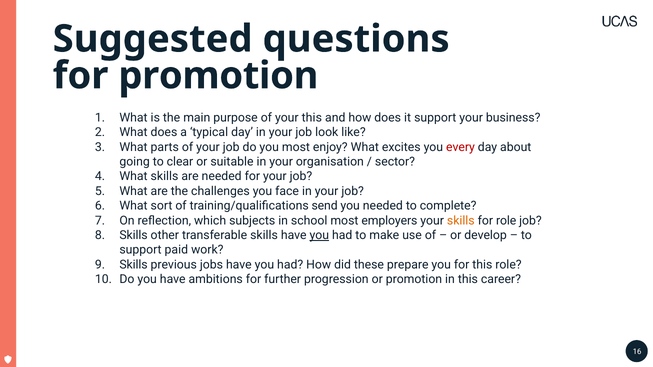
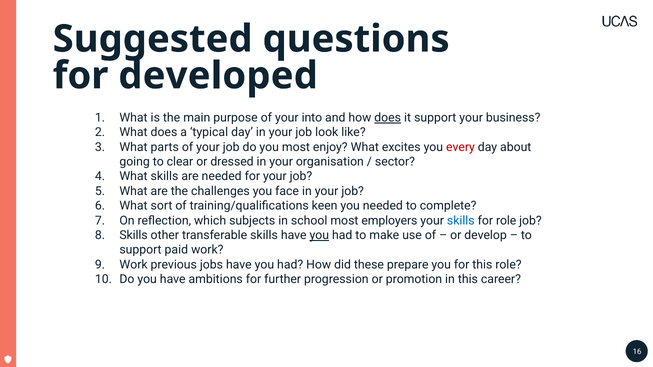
for promotion: promotion -> developed
your this: this -> into
does at (388, 118) underline: none -> present
suitable: suitable -> dressed
send: send -> keen
skills at (461, 221) colour: orange -> blue
Skills at (134, 265): Skills -> Work
